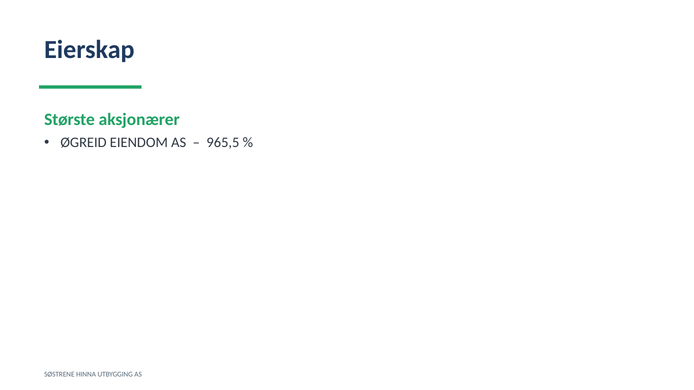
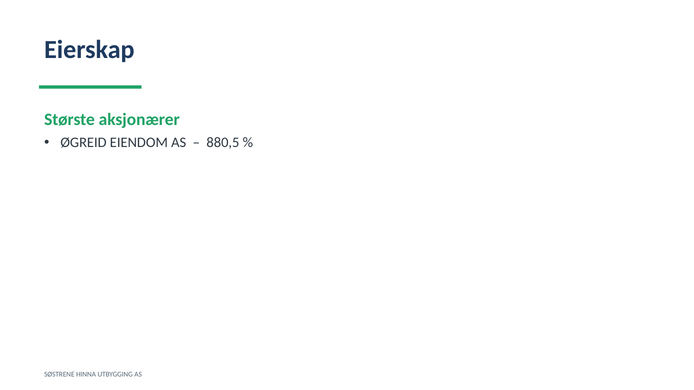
965,5: 965,5 -> 880,5
